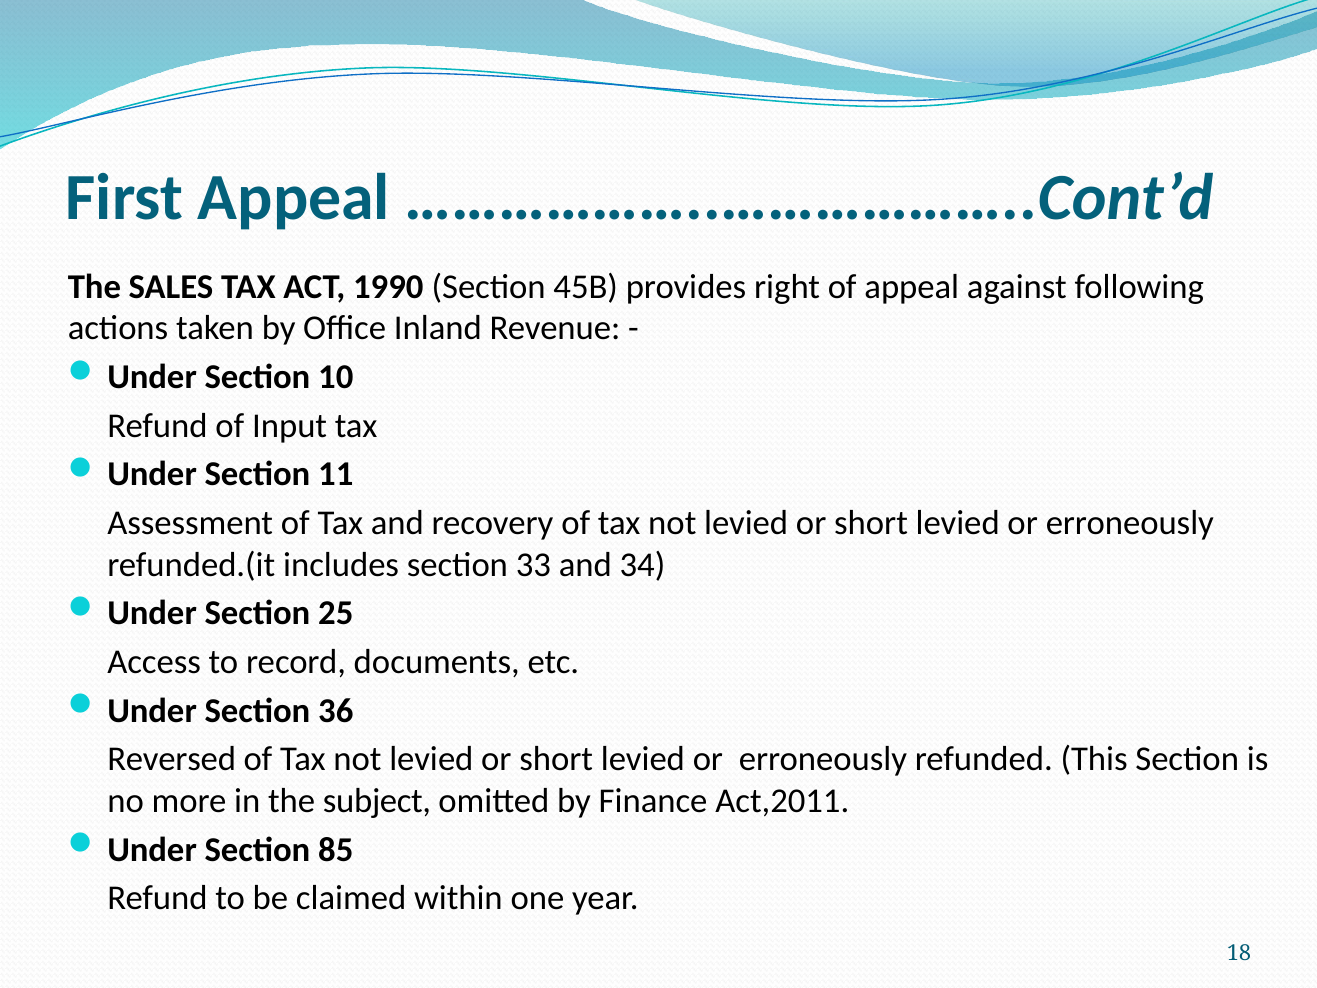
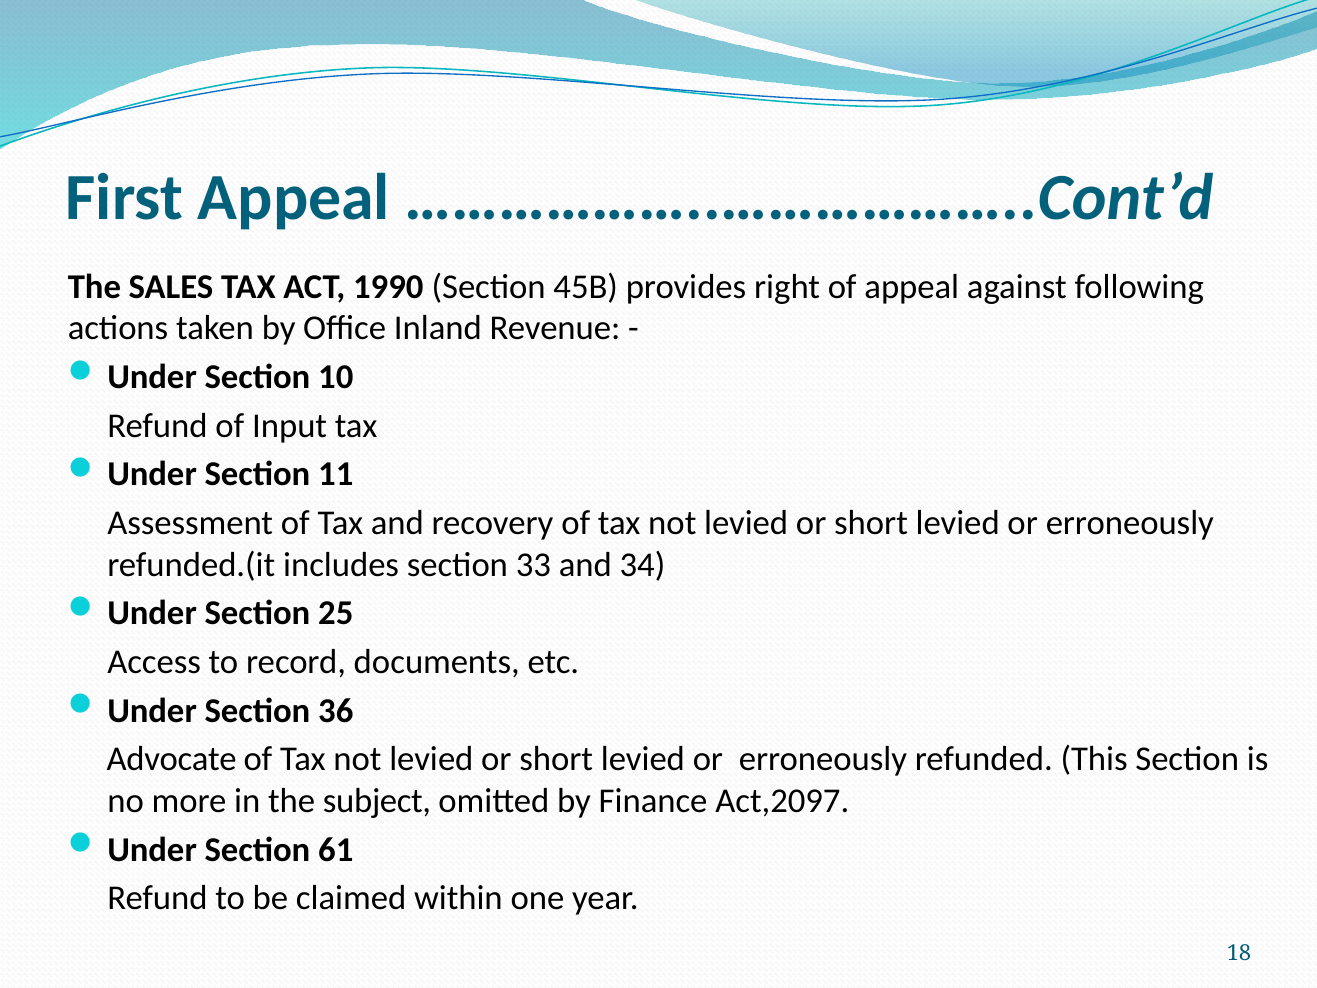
Reversed: Reversed -> Advocate
Act,2011: Act,2011 -> Act,2097
85: 85 -> 61
